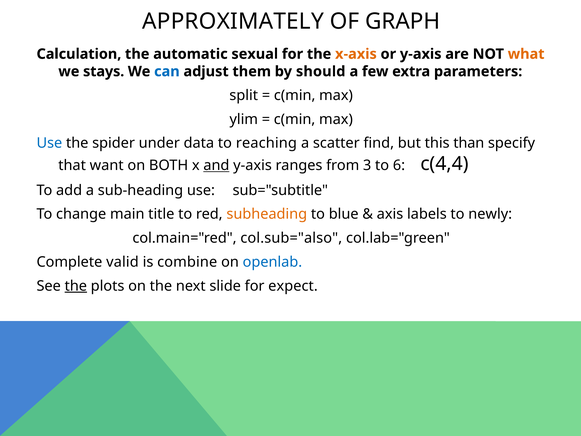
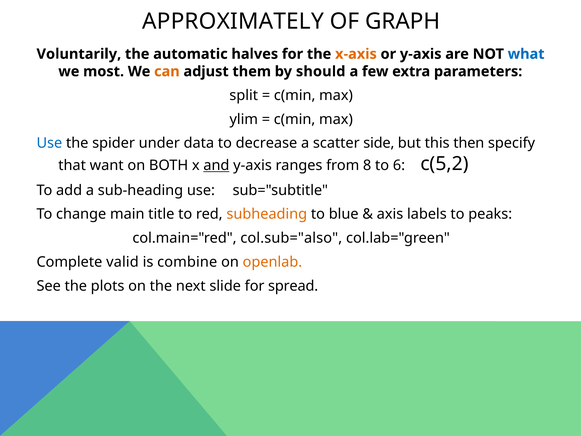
Calculation: Calculation -> Voluntarily
sexual: sexual -> halves
what colour: orange -> blue
stays: stays -> most
can colour: blue -> orange
reaching: reaching -> decrease
find: find -> side
than: than -> then
3: 3 -> 8
c(4,4: c(4,4 -> c(5,2
newly: newly -> peaks
openlab colour: blue -> orange
the at (76, 286) underline: present -> none
expect: expect -> spread
